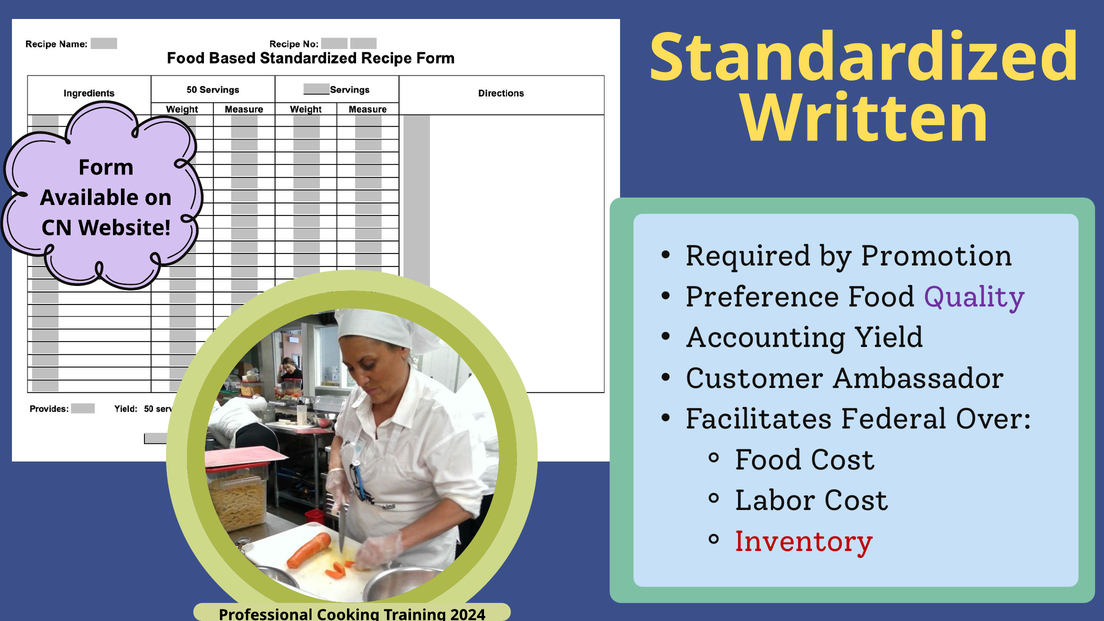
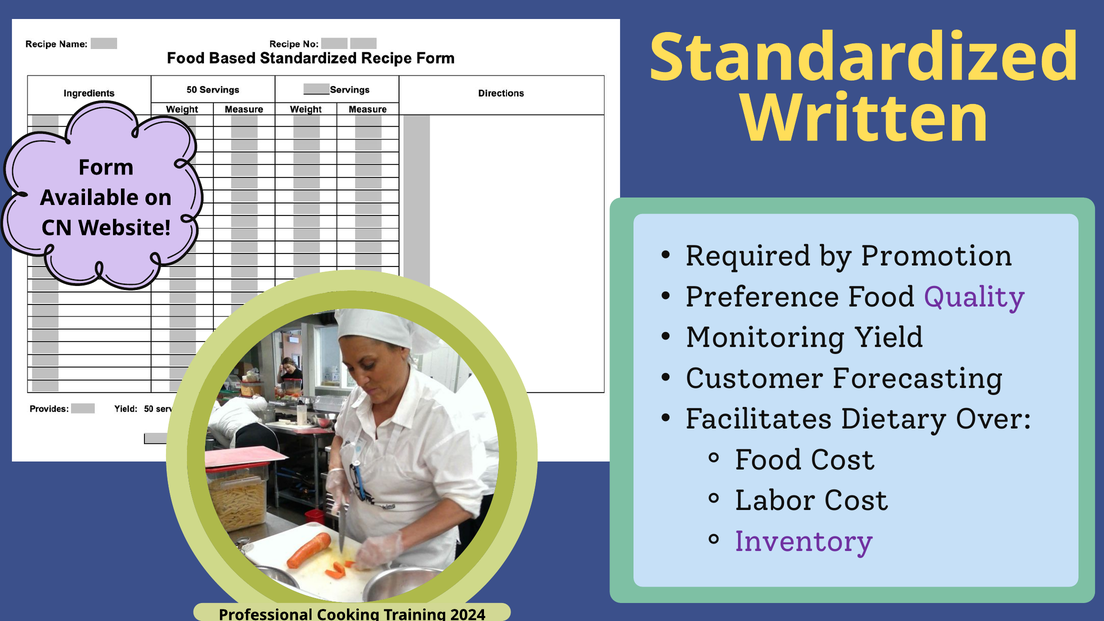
Accounting: Accounting -> Monitoring
Ambassador: Ambassador -> Forecasting
Federal: Federal -> Dietary
Inventory colour: red -> purple
